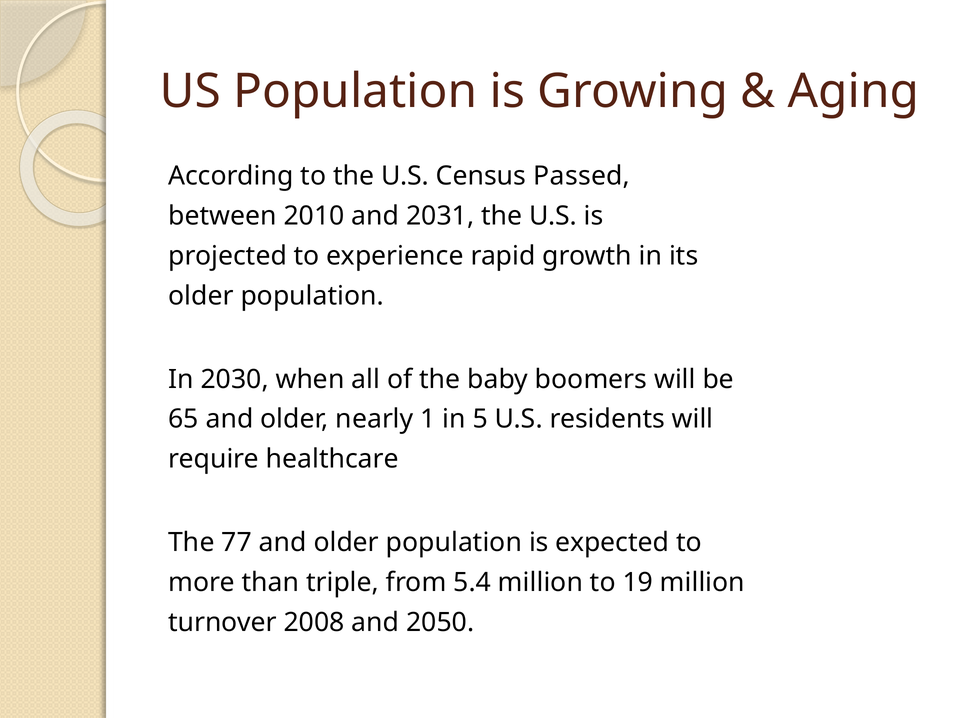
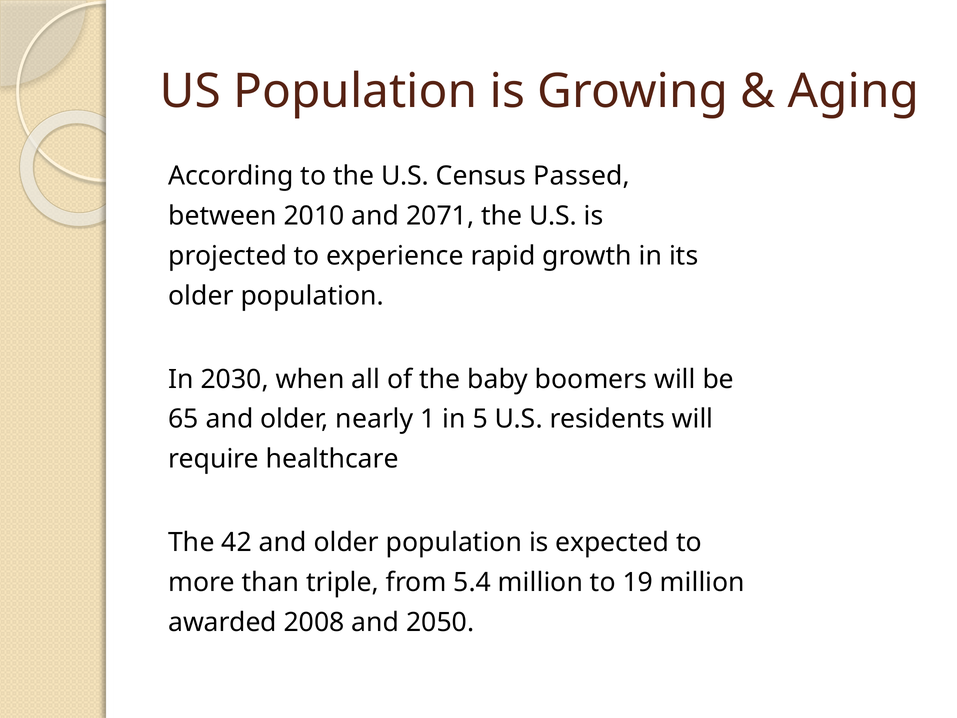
2031: 2031 -> 2071
77: 77 -> 42
turnover: turnover -> awarded
